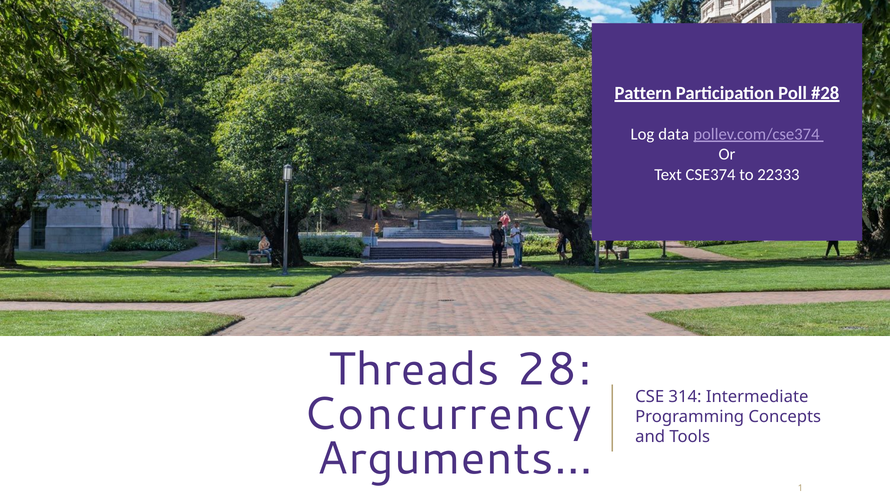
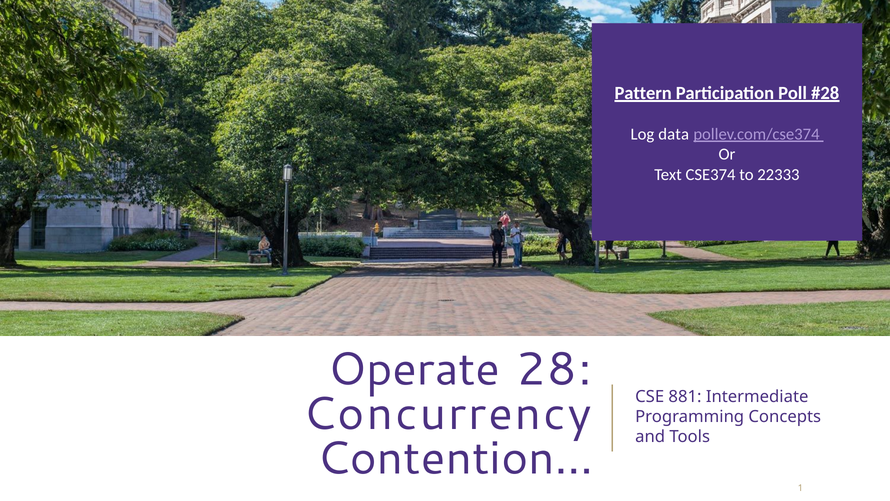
Threads: Threads -> Operate
314: 314 -> 881
Arguments…: Arguments… -> Contention…
